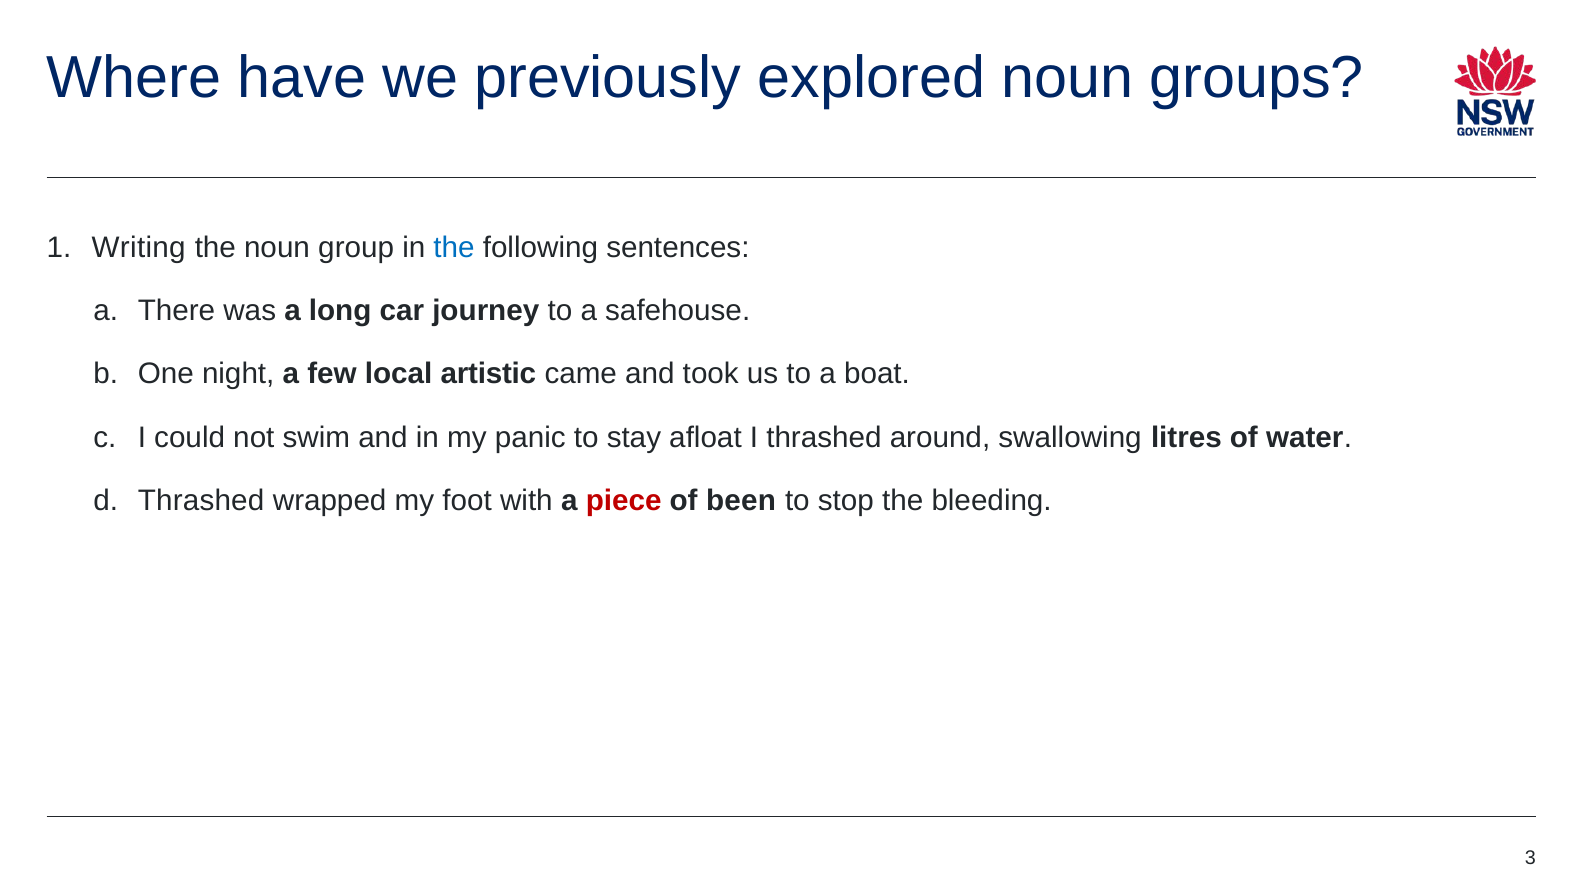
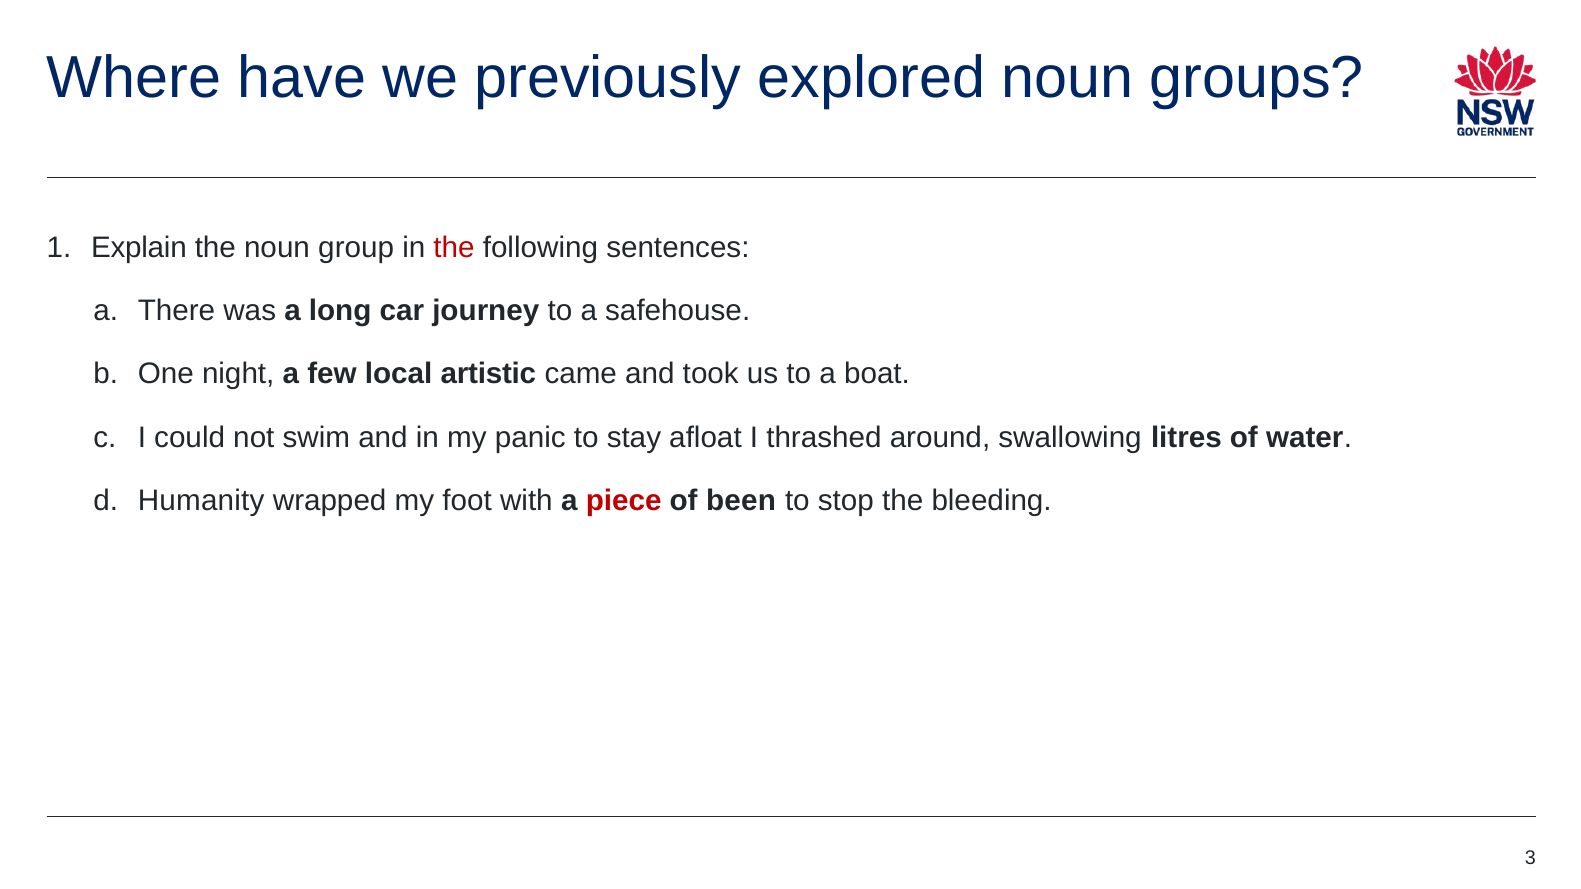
Writing: Writing -> Explain
the at (454, 248) colour: blue -> red
Thrashed at (201, 501): Thrashed -> Humanity
